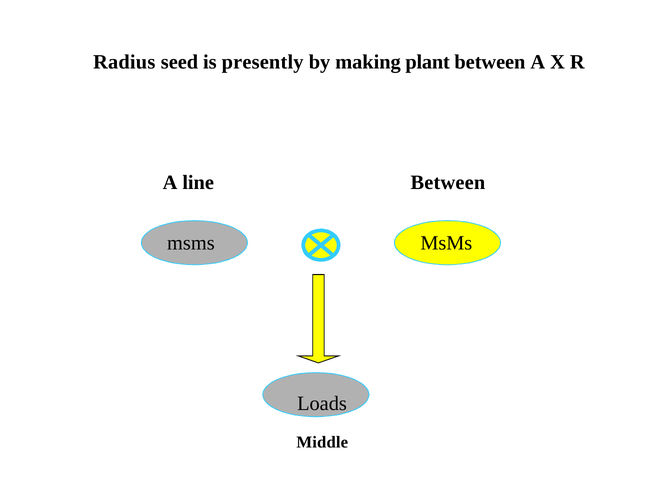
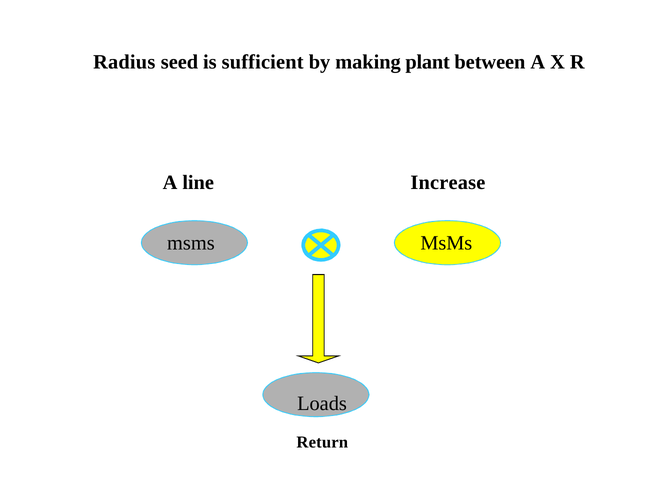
presently: presently -> sufficient
Between at (448, 183): Between -> Increase
Middle: Middle -> Return
